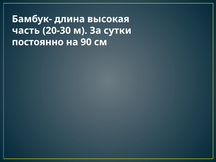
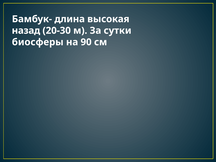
часть: часть -> назад
постоянно: постоянно -> биосферы
